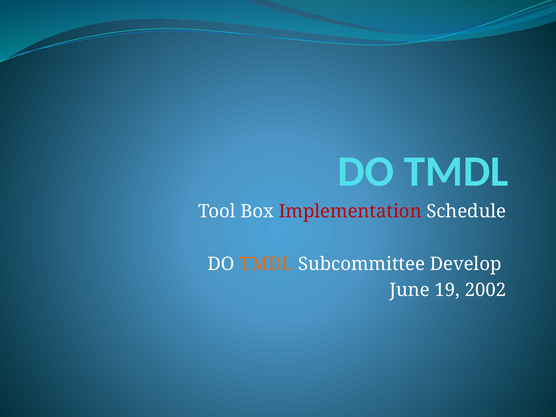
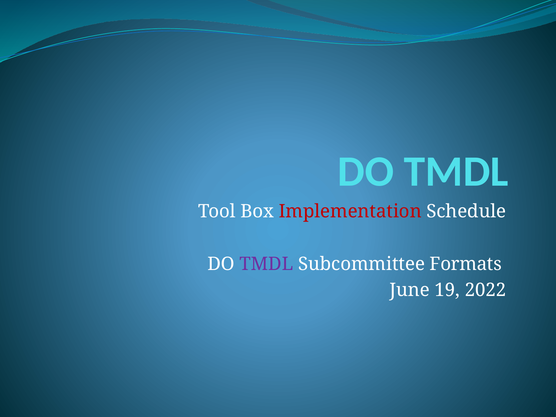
TMDL at (266, 264) colour: orange -> purple
Develop: Develop -> Formats
2002: 2002 -> 2022
